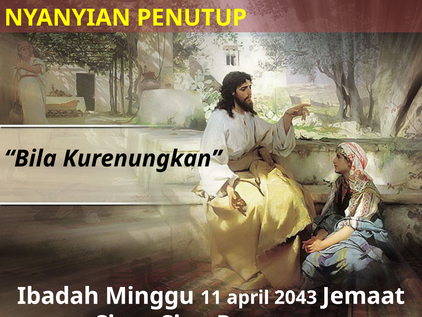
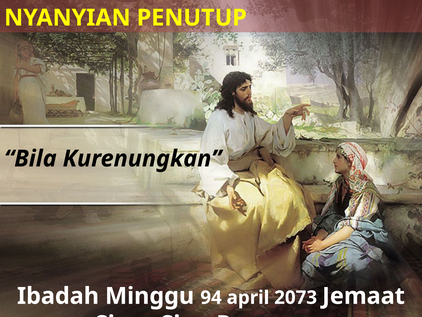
11: 11 -> 94
2043: 2043 -> 2073
